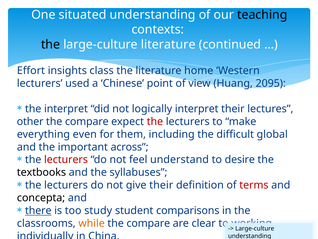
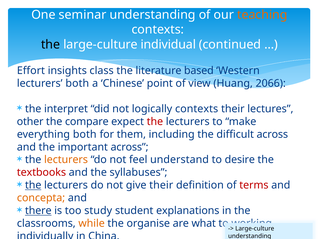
situated: situated -> seminar
teaching colour: black -> orange
large-culture literature: literature -> individual
home: home -> based
lecturers used: used -> both
2095: 2095 -> 2066
logically interpret: interpret -> contexts
everything even: even -> both
difficult global: global -> across
lecturers at (66, 159) colour: red -> orange
textbooks colour: black -> red
the at (33, 185) underline: none -> present
concepta colour: black -> orange
comparisons: comparisons -> explanations
compare at (148, 223): compare -> organise
clear: clear -> what
